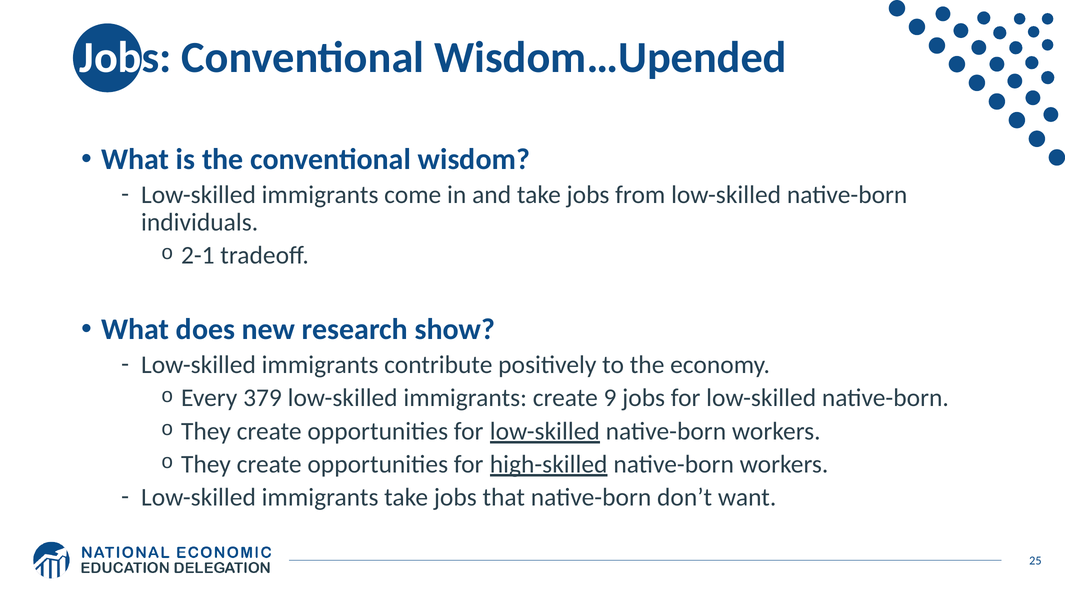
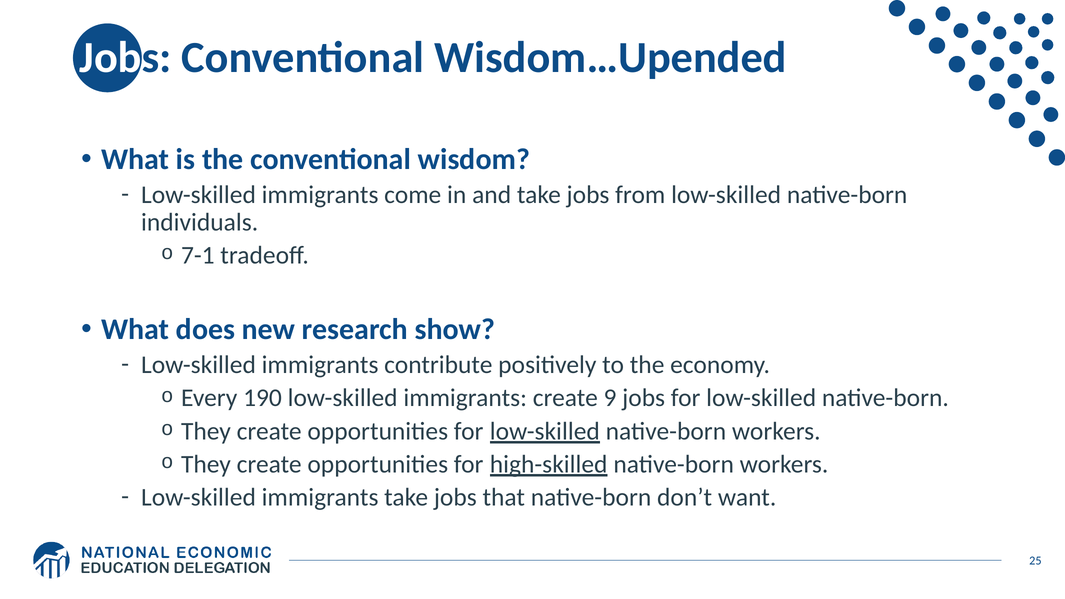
2-1: 2-1 -> 7-1
379: 379 -> 190
